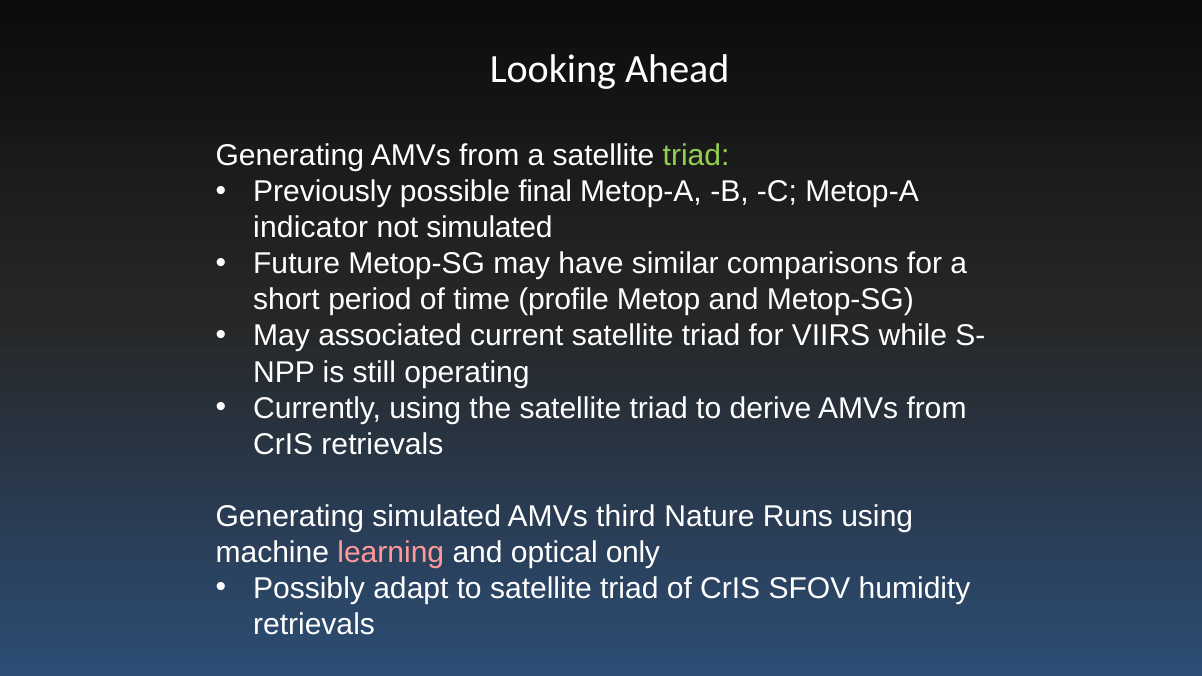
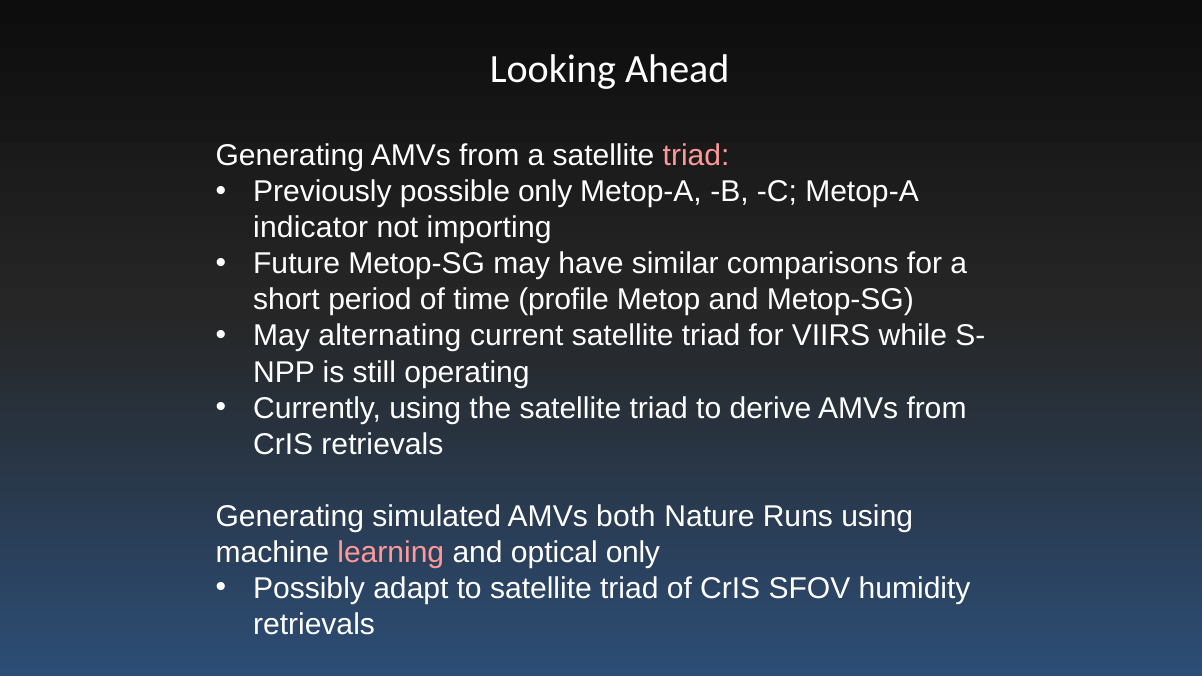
triad at (696, 156) colour: light green -> pink
possible final: final -> only
not simulated: simulated -> importing
associated: associated -> alternating
third: third -> both
